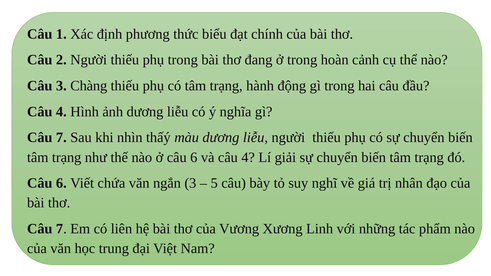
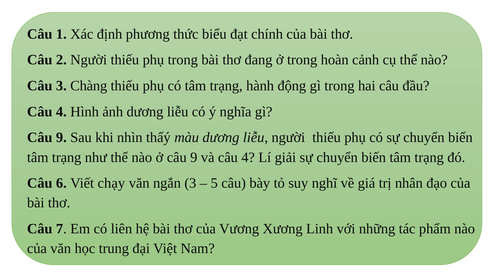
7 at (61, 138): 7 -> 9
ở câu 6: 6 -> 9
chứa: chứa -> chạy
